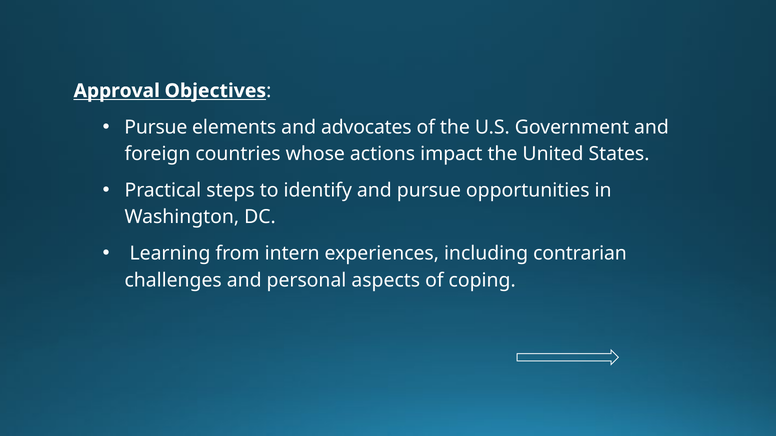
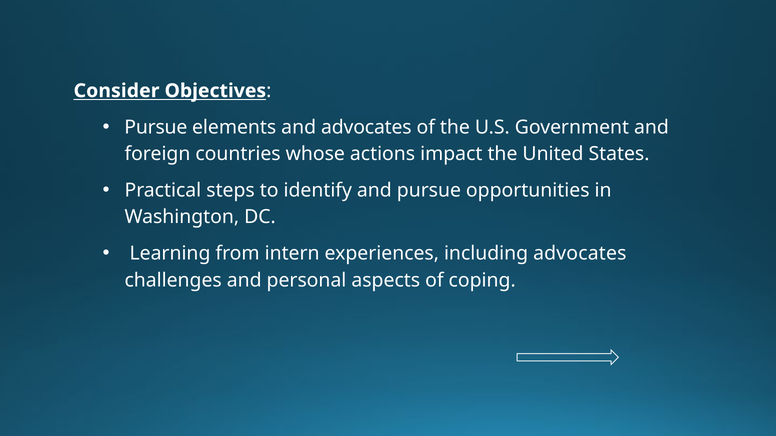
Approval: Approval -> Consider
including contrarian: contrarian -> advocates
